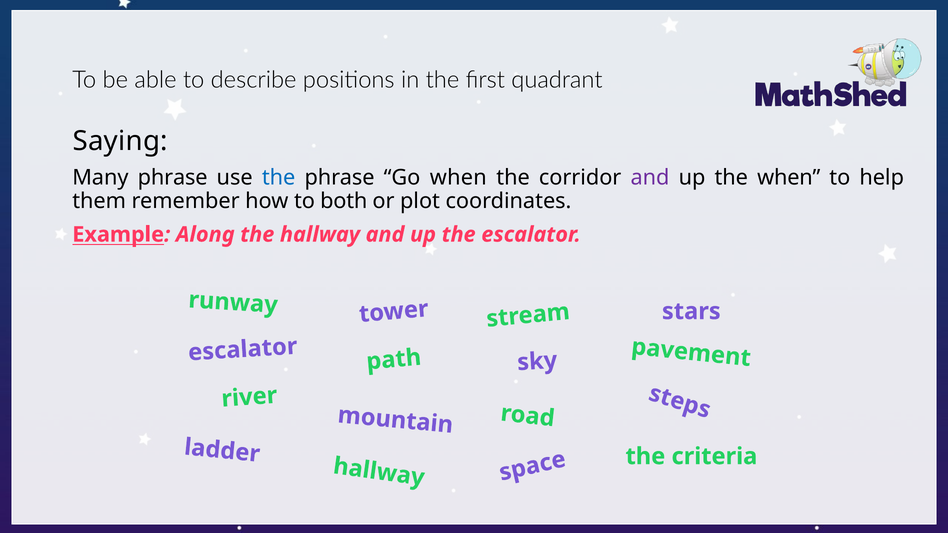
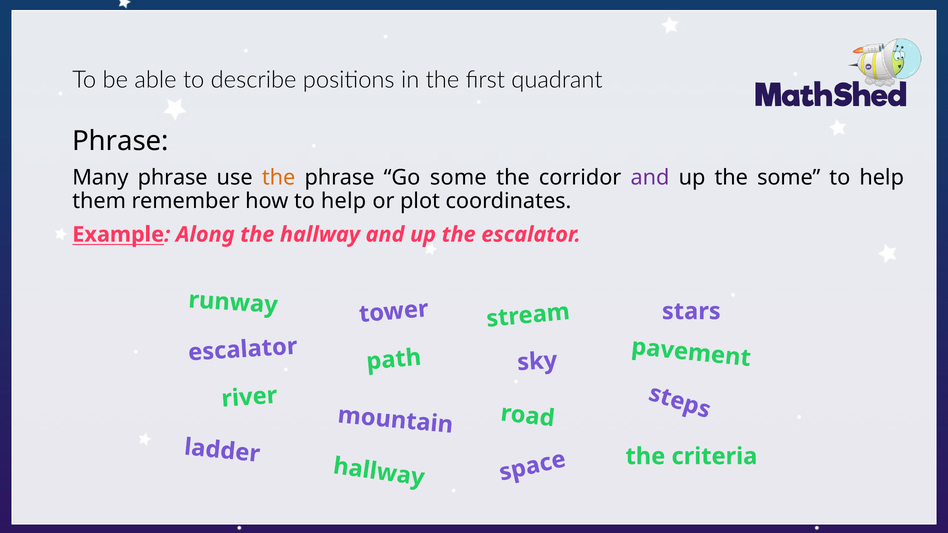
Saying at (120, 141): Saying -> Phrase
the at (279, 178) colour: blue -> orange
Go when: when -> some
the when: when -> some
how to both: both -> help
